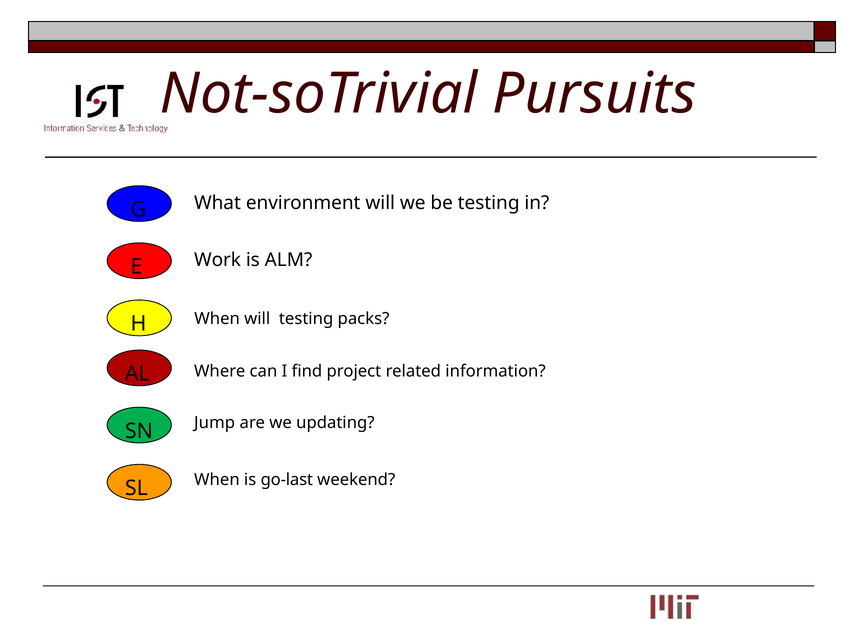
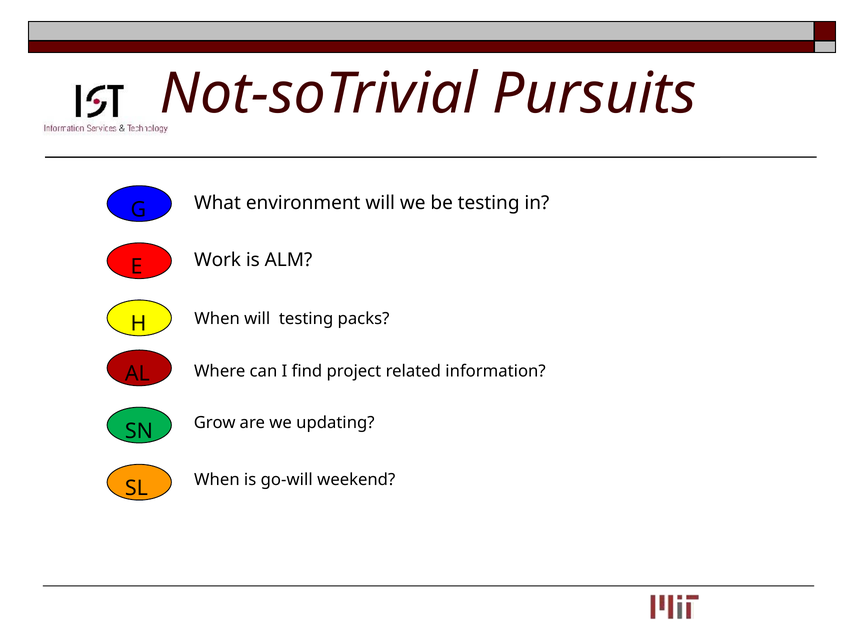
Jump: Jump -> Grow
go-last: go-last -> go-will
